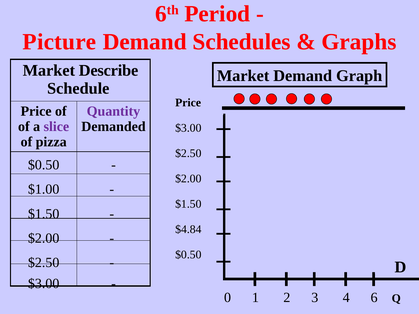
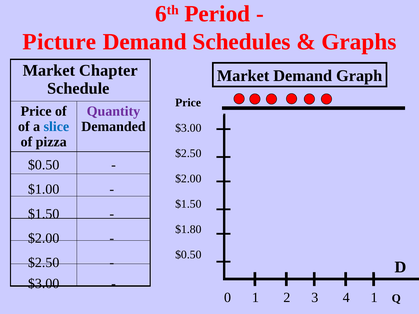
Describe: Describe -> Chapter
slice colour: purple -> blue
$4.84: $4.84 -> $1.80
4 6: 6 -> 1
